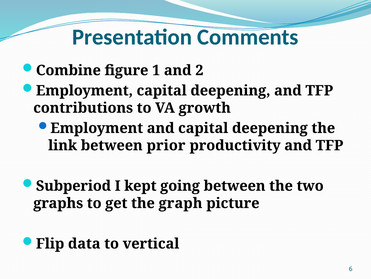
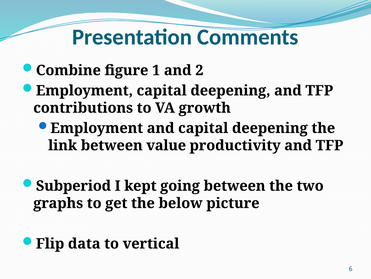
prior: prior -> value
graph: graph -> below
